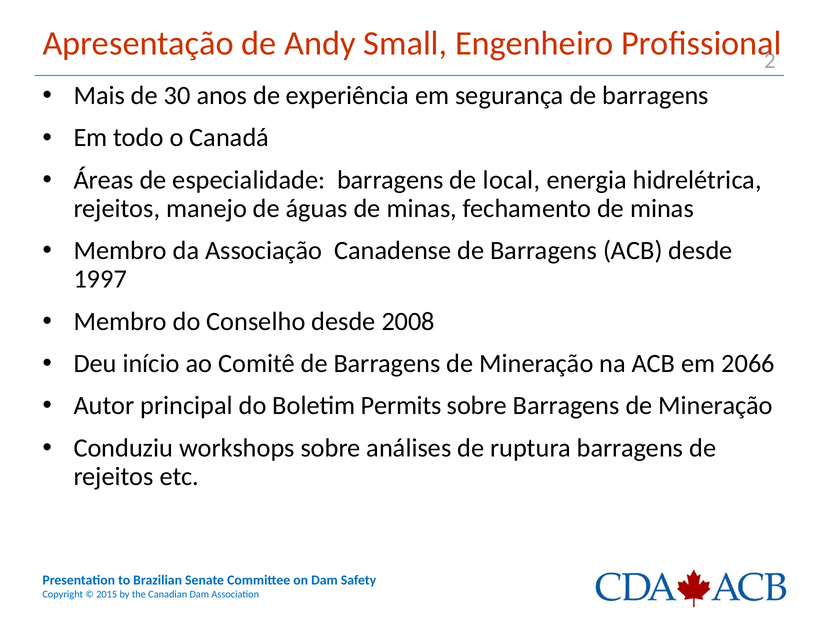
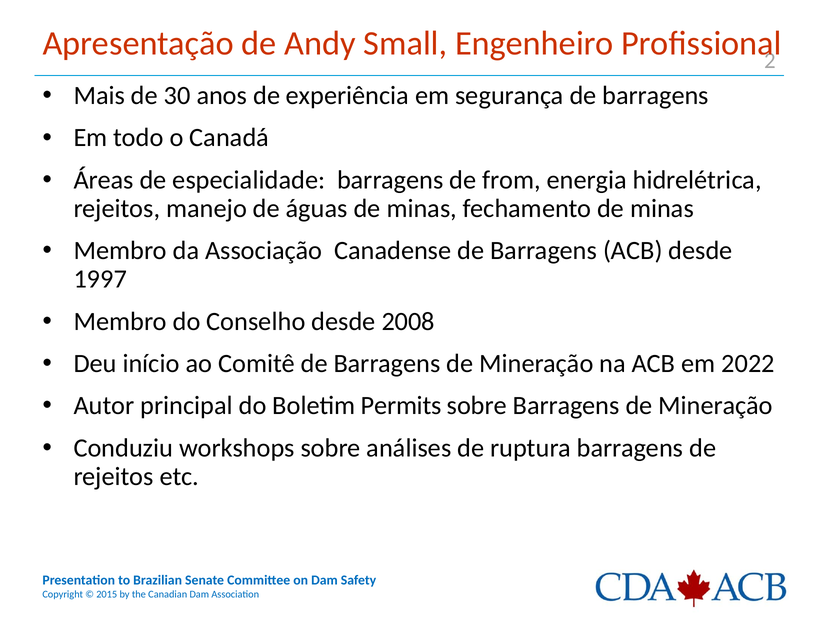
local: local -> from
2066: 2066 -> 2022
